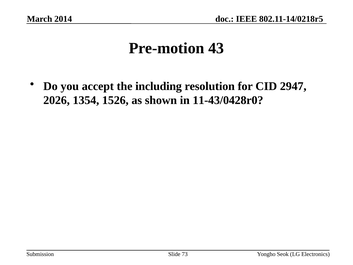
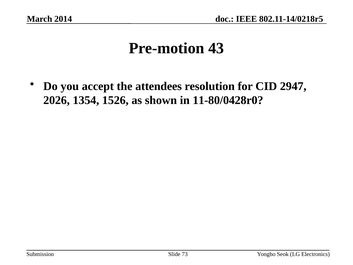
including: including -> attendees
11-43/0428r0: 11-43/0428r0 -> 11-80/0428r0
